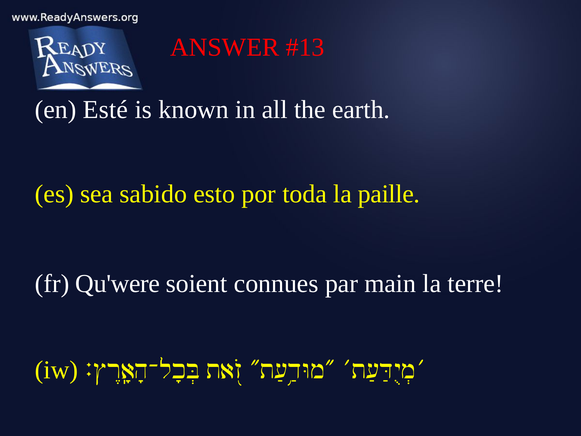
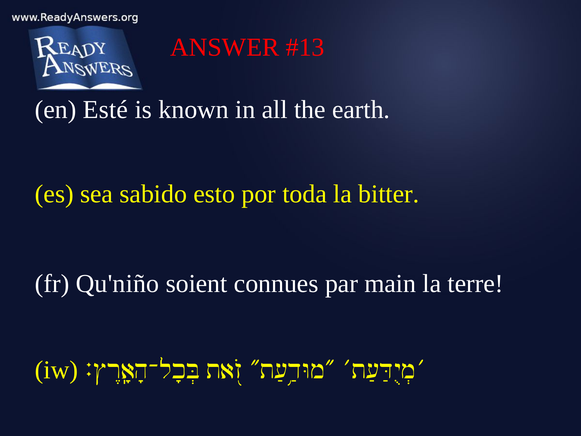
paille: paille -> bitter
Qu'were: Qu'were -> Qu'niño
